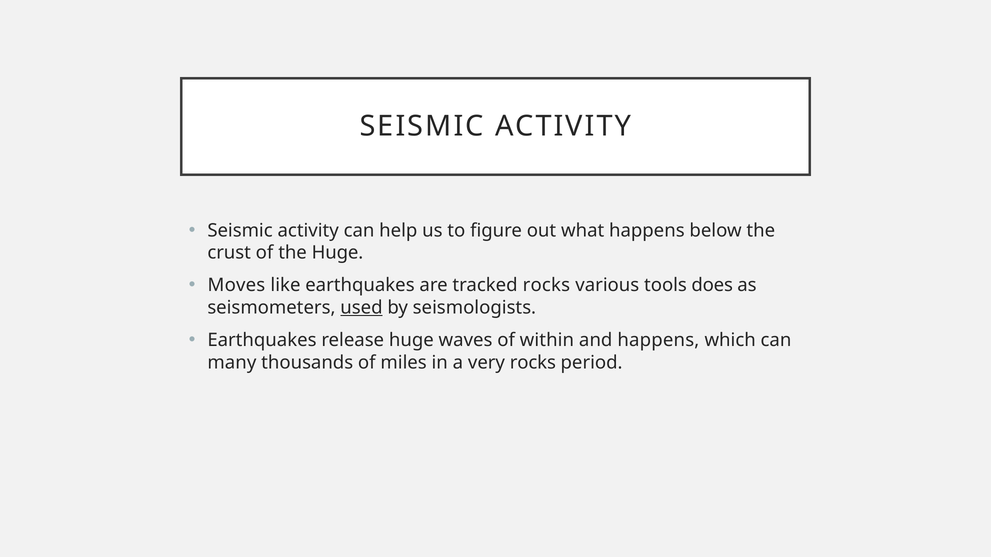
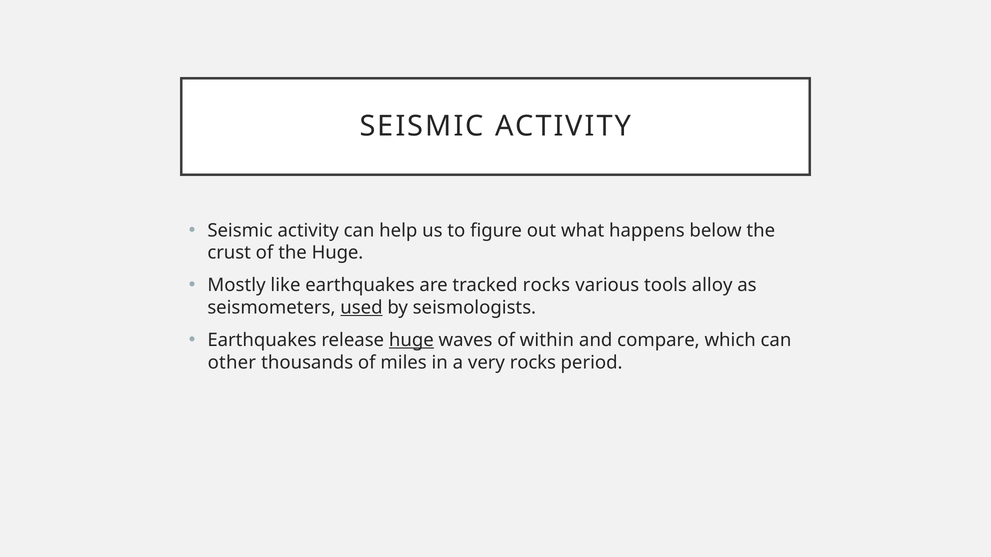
Moves: Moves -> Mostly
does: does -> alloy
huge at (411, 340) underline: none -> present
and happens: happens -> compare
many: many -> other
